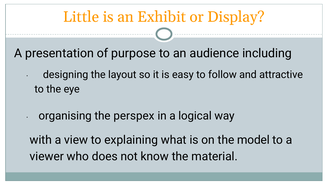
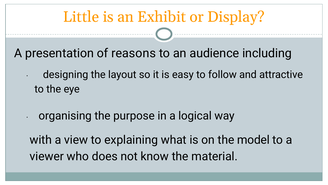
purpose: purpose -> reasons
perspex: perspex -> purpose
